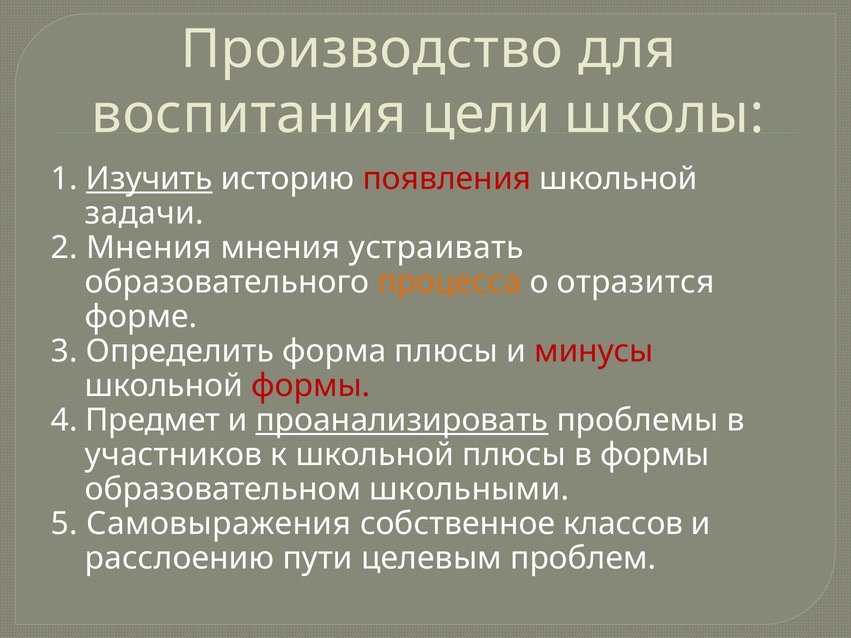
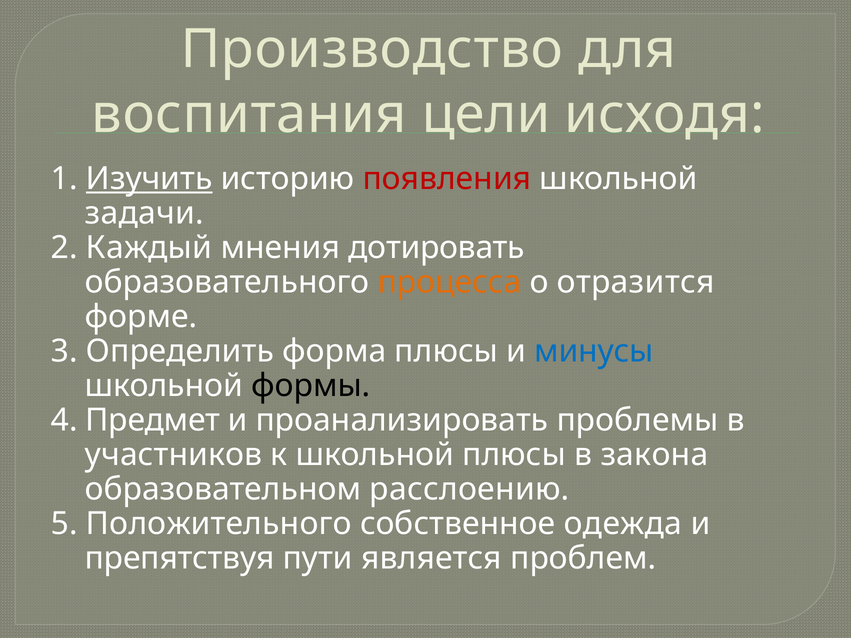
школы: школы -> исходя
2 Мнения: Мнения -> Каждый
устраивать: устраивать -> дотировать
минусы colour: red -> blue
формы at (311, 386) colour: red -> black
проанализировать underline: present -> none
в формы: формы -> закона
школьными: школьными -> расслоению
Самовыражения: Самовыражения -> Положительного
классов: классов -> одежда
расслоению: расслоению -> препятствуя
целевым: целевым -> является
